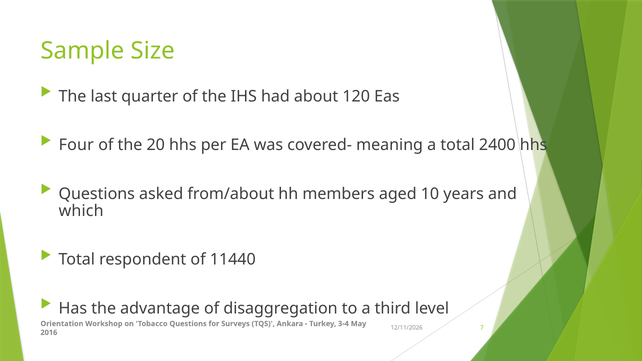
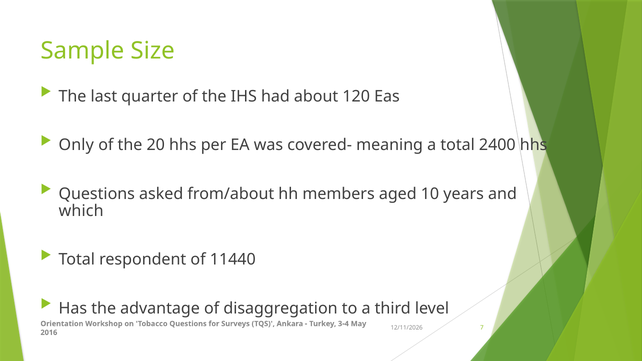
Four: Four -> Only
